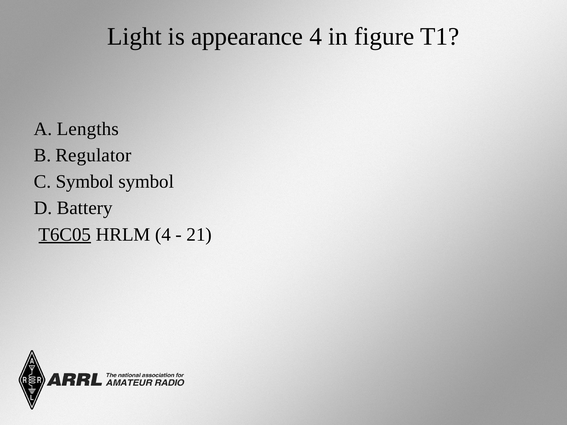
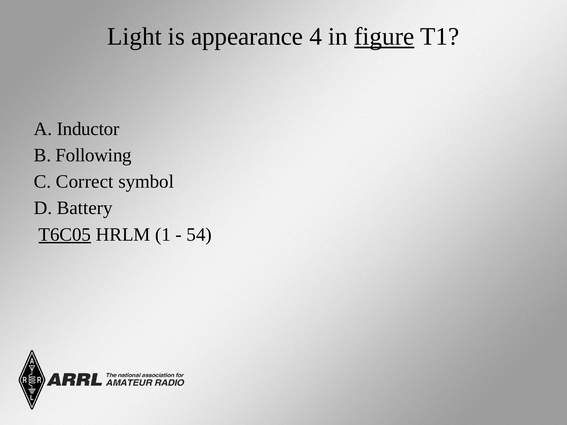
figure underline: none -> present
Lengths: Lengths -> Inductor
Regulator: Regulator -> Following
C Symbol: Symbol -> Correct
HRLM 4: 4 -> 1
21: 21 -> 54
